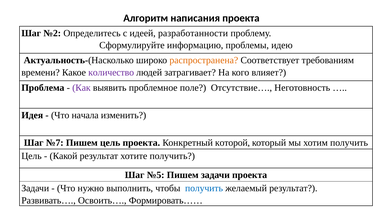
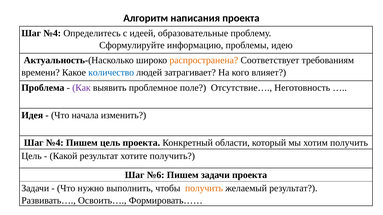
№2 at (52, 33): №2 -> №4
разработанности: разработанности -> образовательные
количество colour: purple -> blue
№7 at (55, 143): №7 -> №4
которой: которой -> области
№5: №5 -> №6
получить at (204, 189) colour: blue -> orange
